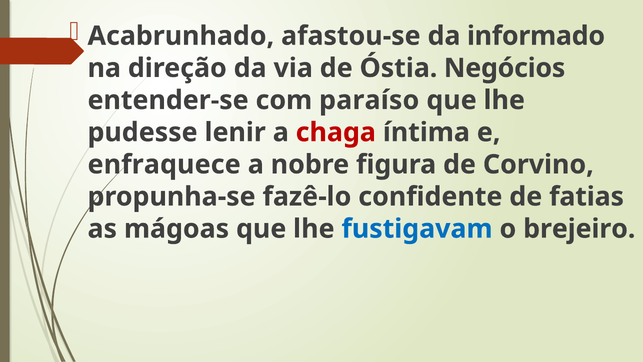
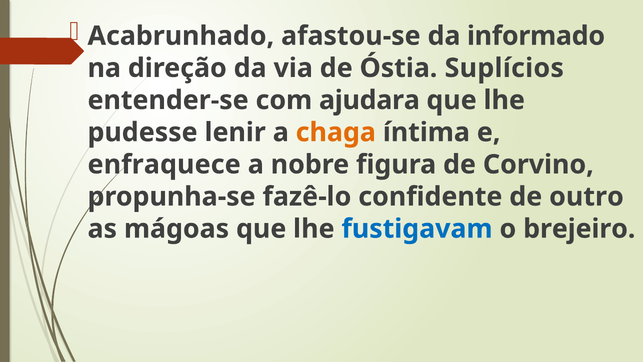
Negócios: Negócios -> Suplícios
paraíso: paraíso -> ajudara
chaga colour: red -> orange
fatias: fatias -> outro
